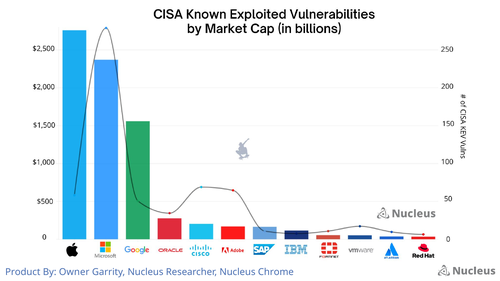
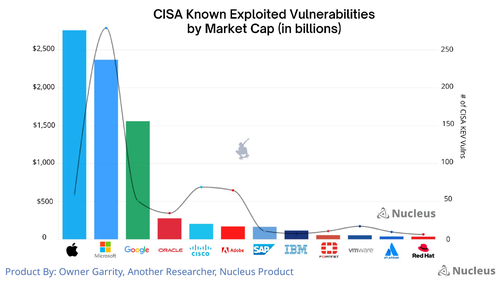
Garrity Nucleus: Nucleus -> Another
Nucleus Chrome: Chrome -> Product
